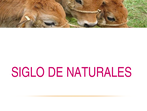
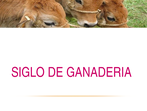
NATURALES at (99, 72): NATURALES -> GANADERIA
